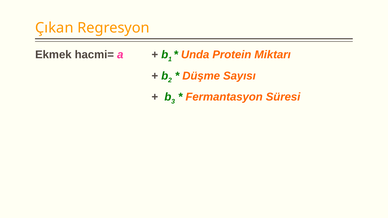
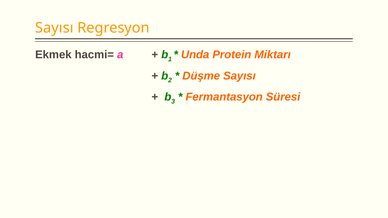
Çıkan at (54, 28): Çıkan -> Sayısı
